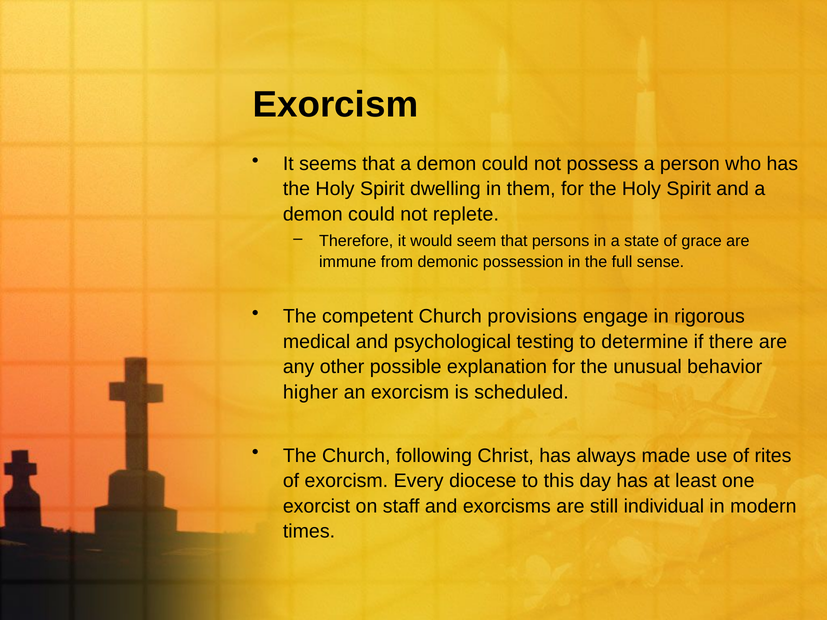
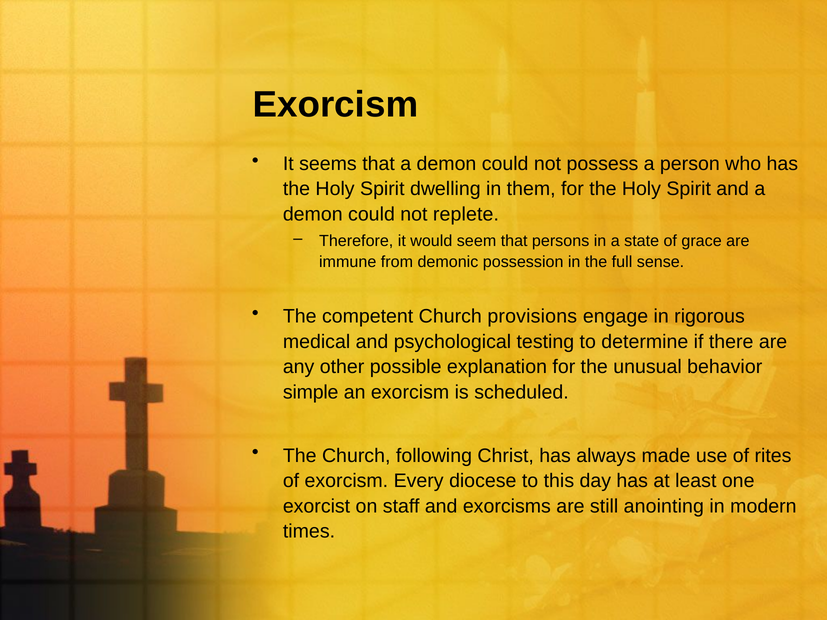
higher: higher -> simple
individual: individual -> anointing
